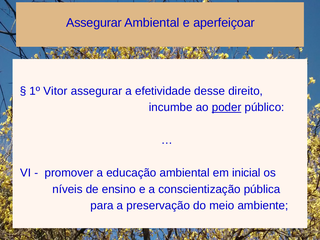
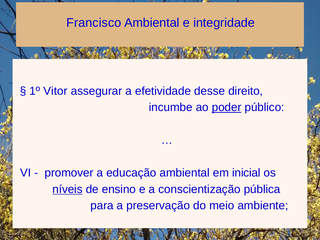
Assegurar at (94, 23): Assegurar -> Francisco
aperfeiçoar: aperfeiçoar -> integridade
níveis underline: none -> present
